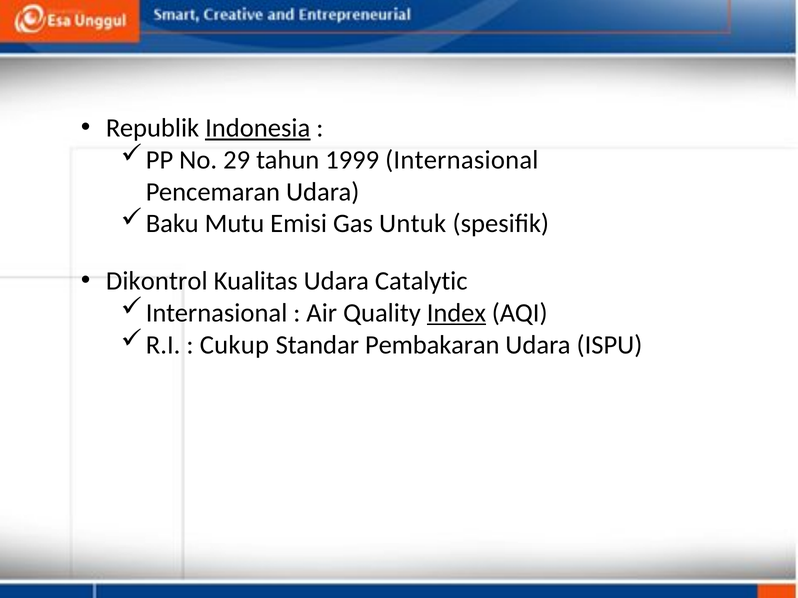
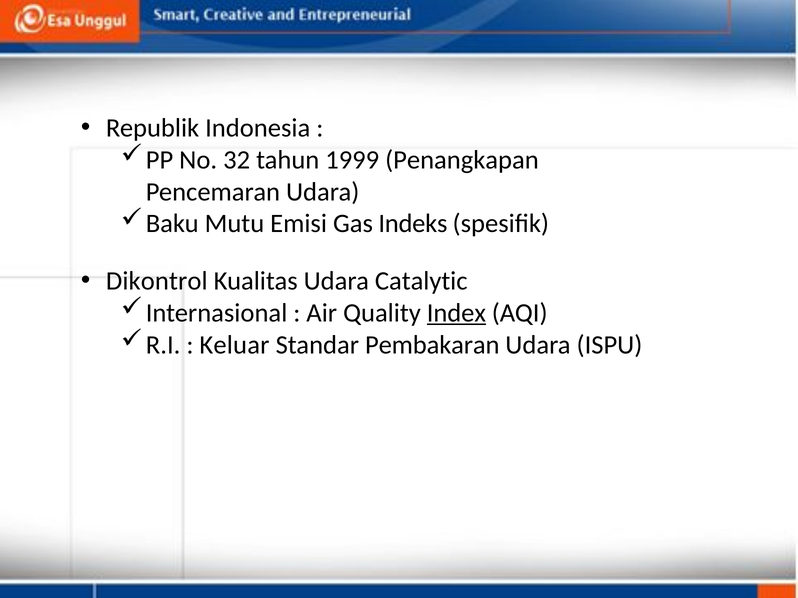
Indonesia underline: present -> none
29: 29 -> 32
1999 Internasional: Internasional -> Penangkapan
Untuk: Untuk -> Indeks
Cukup: Cukup -> Keluar
